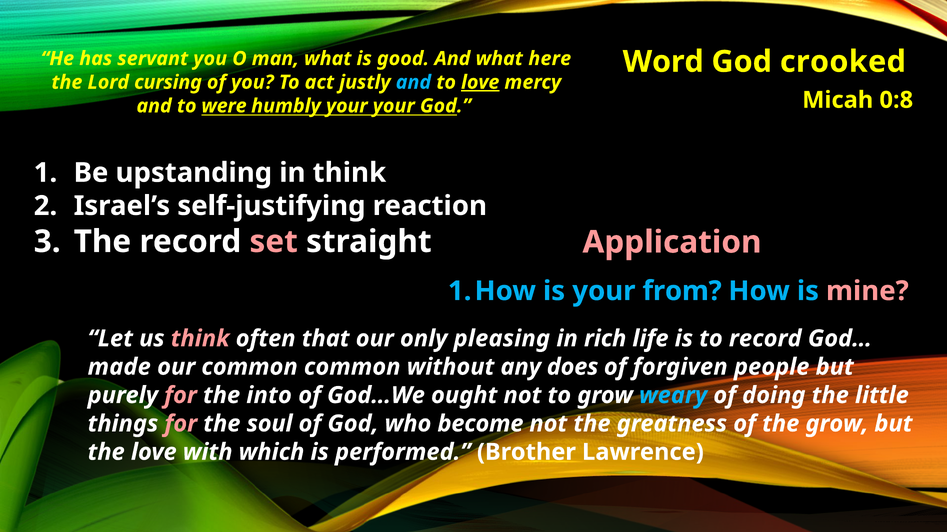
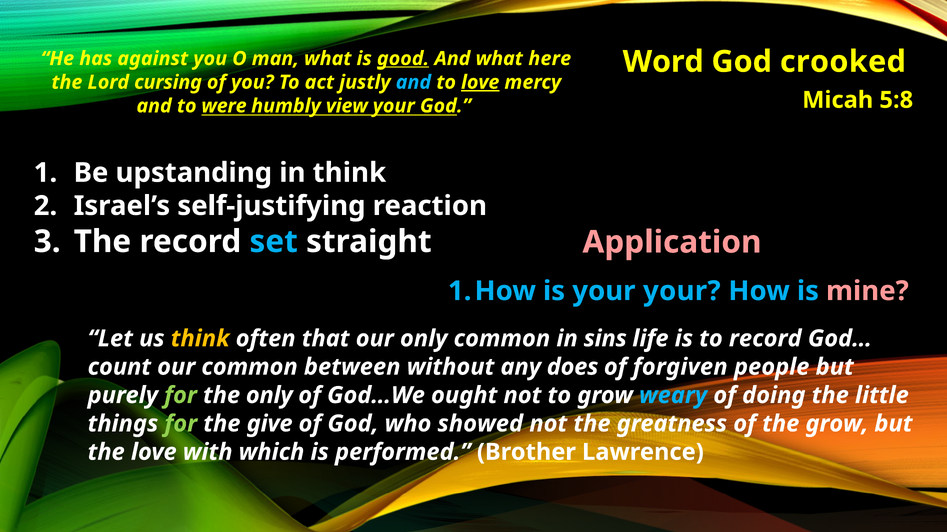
servant: servant -> against
good underline: none -> present
0:8: 0:8 -> 5:8
humbly your: your -> view
set colour: pink -> light blue
your from: from -> your
think at (200, 339) colour: pink -> yellow
only pleasing: pleasing -> common
rich: rich -> sins
made: made -> count
common common: common -> between
for at (181, 396) colour: pink -> light green
the into: into -> only
for at (181, 424) colour: pink -> light green
soul: soul -> give
become: become -> showed
